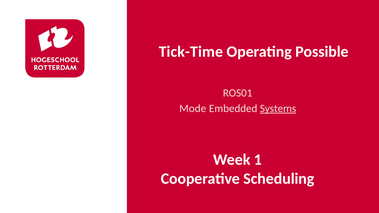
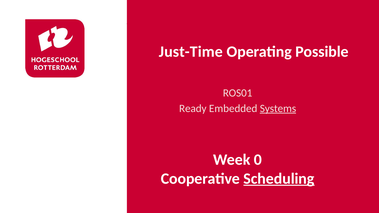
Tick-Time: Tick-Time -> Just-Time
Mode: Mode -> Ready
1: 1 -> 0
Scheduling underline: none -> present
